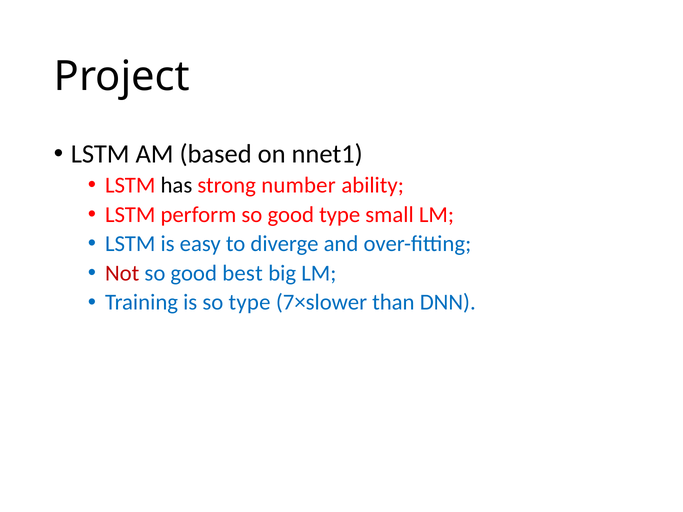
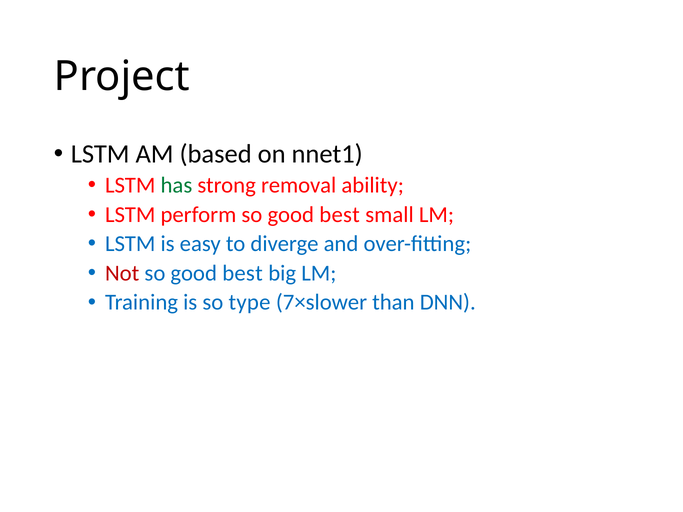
has colour: black -> green
number: number -> removal
perform so good type: type -> best
